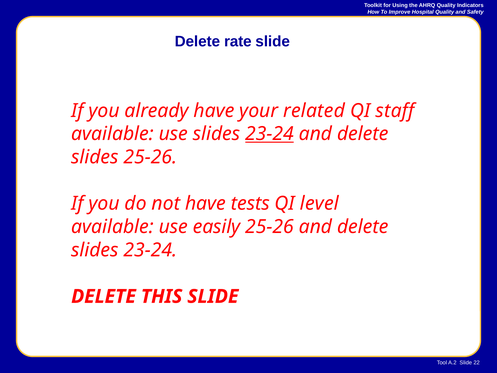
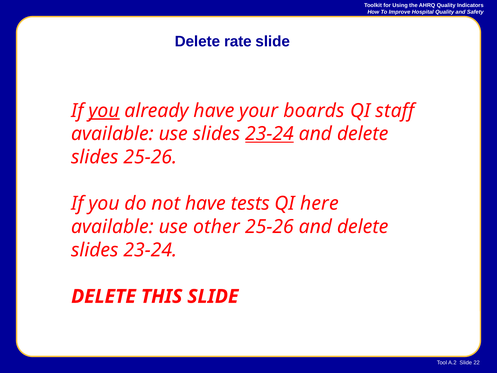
you at (104, 111) underline: none -> present
related: related -> boards
level: level -> here
easily: easily -> other
